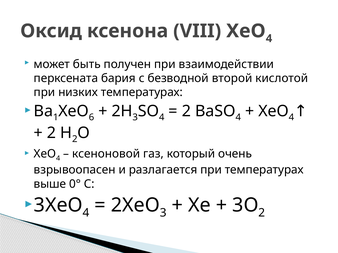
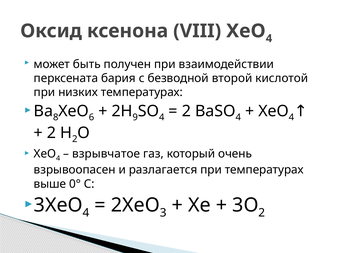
1: 1 -> 8
3 at (135, 117): 3 -> 9
ксеноновой: ксеноновой -> взрывчатое
